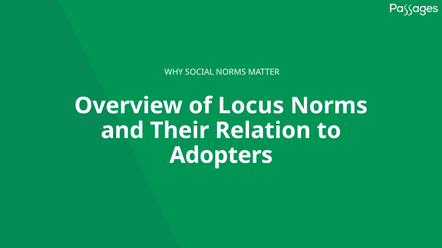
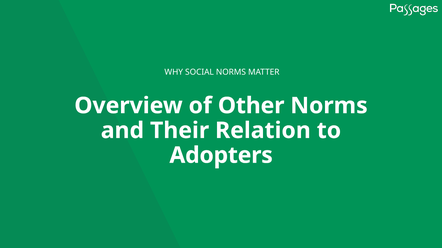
Locus: Locus -> Other
